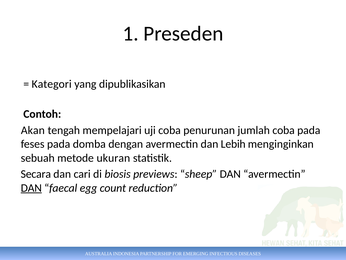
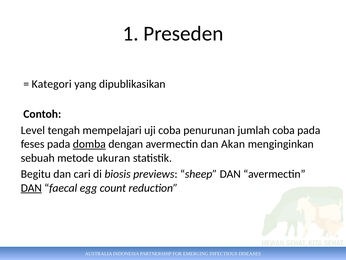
Akan: Akan -> Level
domba underline: none -> present
Lebih: Lebih -> Akan
Secara: Secara -> Begitu
